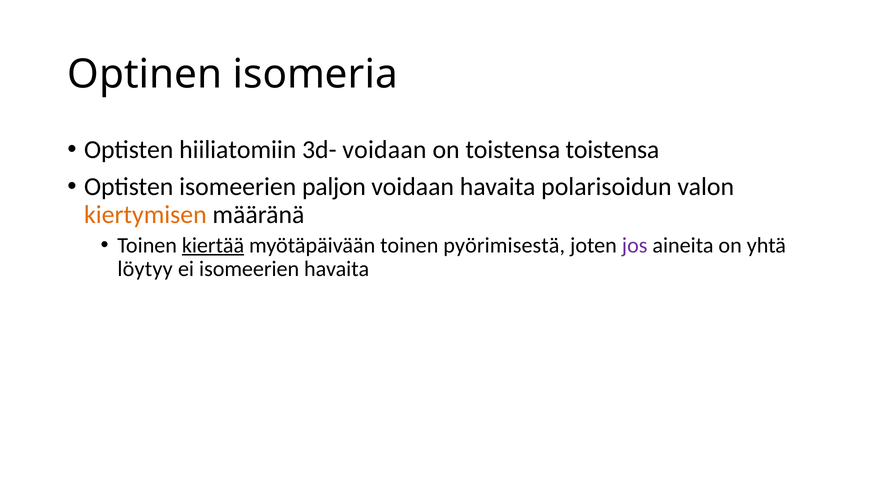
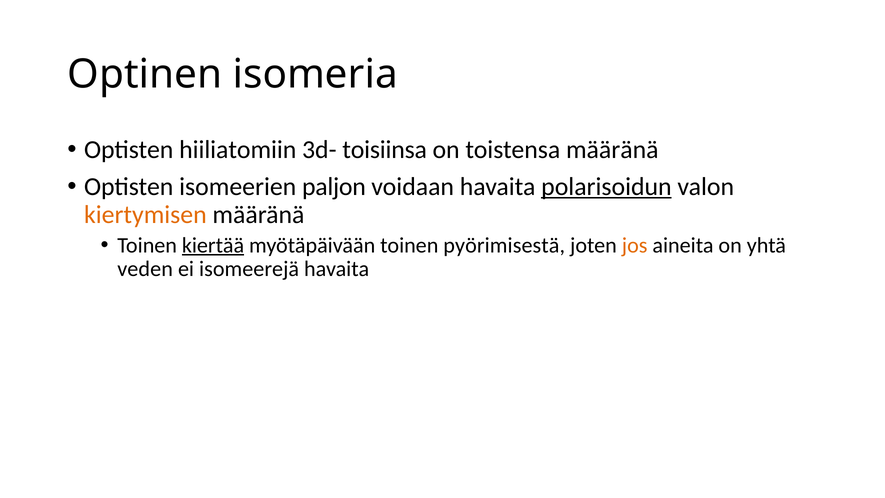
3d- voidaan: voidaan -> toisiinsa
toistensa toistensa: toistensa -> määränä
polarisoidun underline: none -> present
jos colour: purple -> orange
löytyy: löytyy -> veden
ei isomeerien: isomeerien -> isomeerejä
